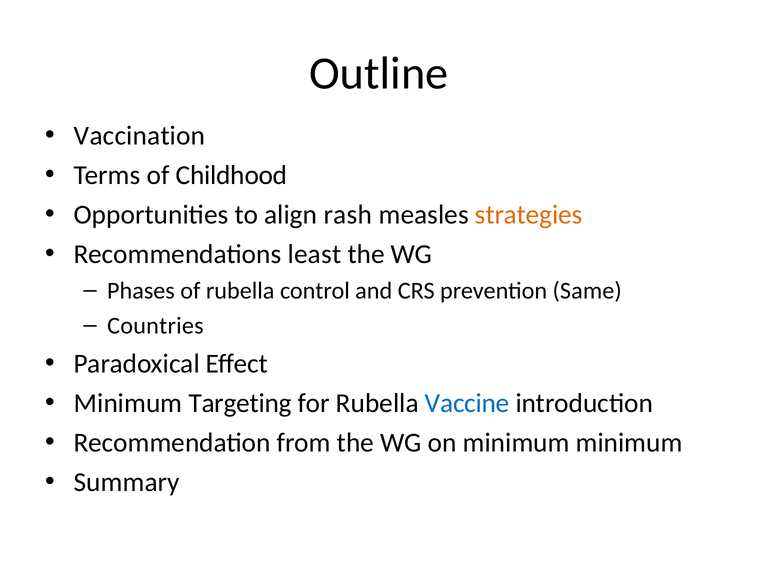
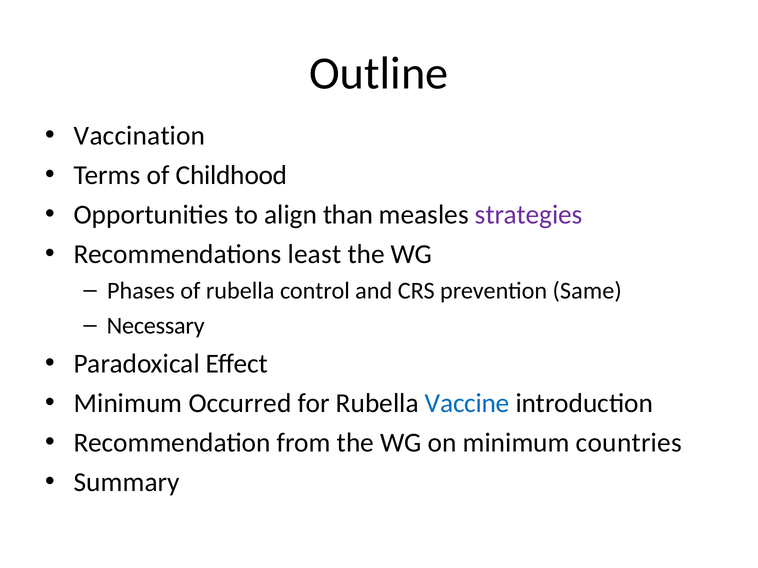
rash: rash -> than
strategies colour: orange -> purple
Countries: Countries -> Necessary
Targeting: Targeting -> Occurred
minimum minimum: minimum -> countries
